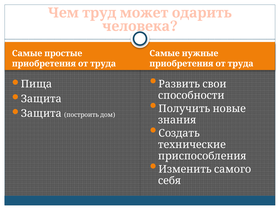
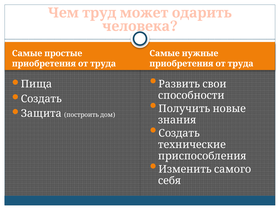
Защита at (41, 99): Защита -> Создать
